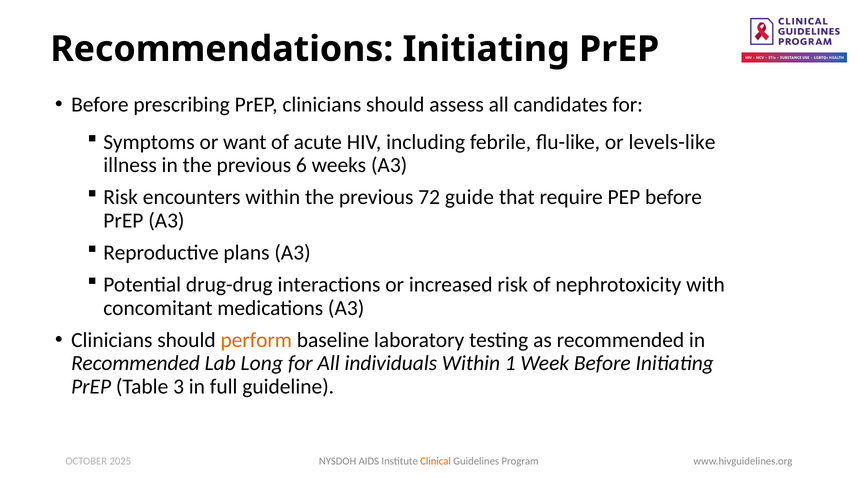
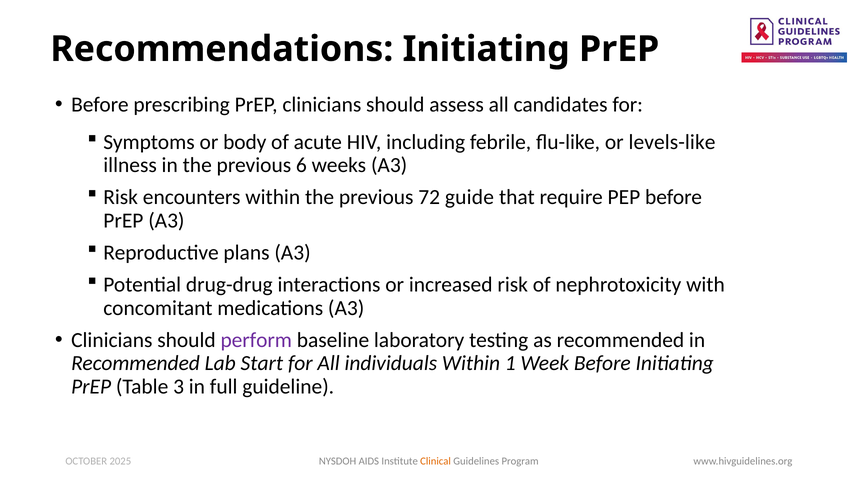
want: want -> body
perform colour: orange -> purple
Long: Long -> Start
